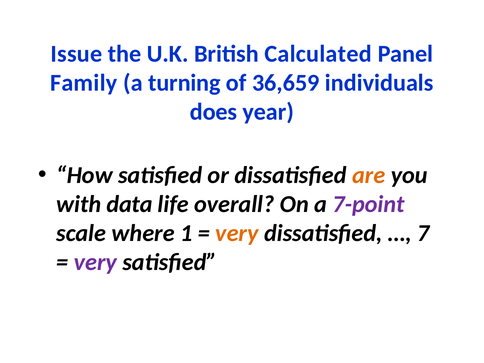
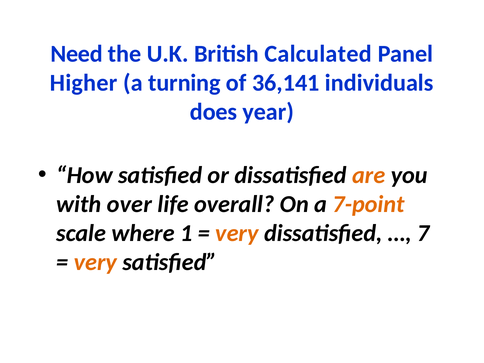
Issue: Issue -> Need
Family: Family -> Higher
36,659: 36,659 -> 36,141
data: data -> over
7-point colour: purple -> orange
very at (95, 262) colour: purple -> orange
